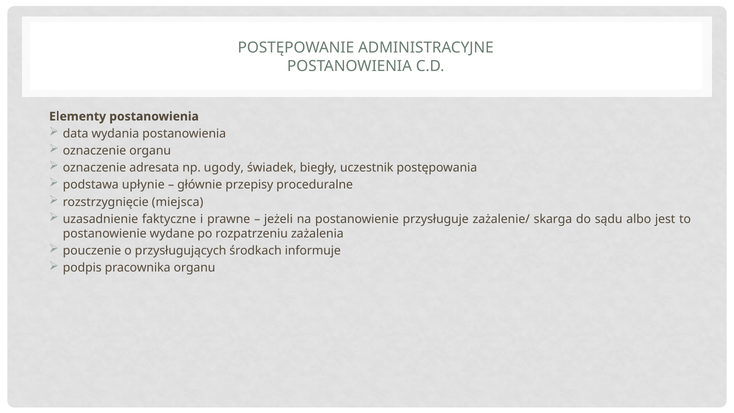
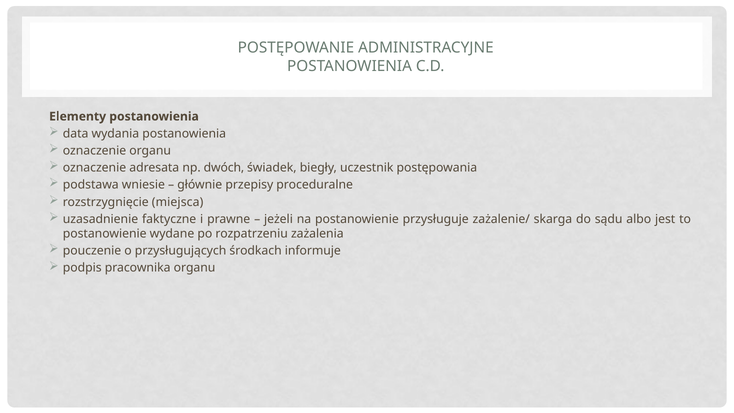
ugody: ugody -> dwóch
upłynie: upłynie -> wniesie
